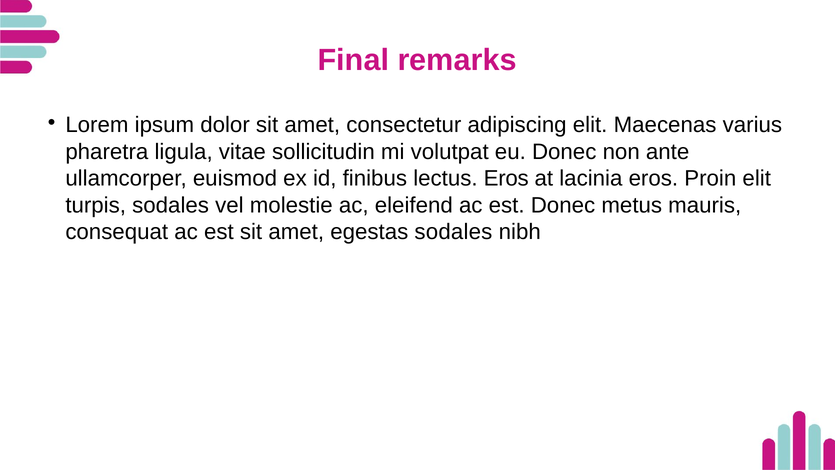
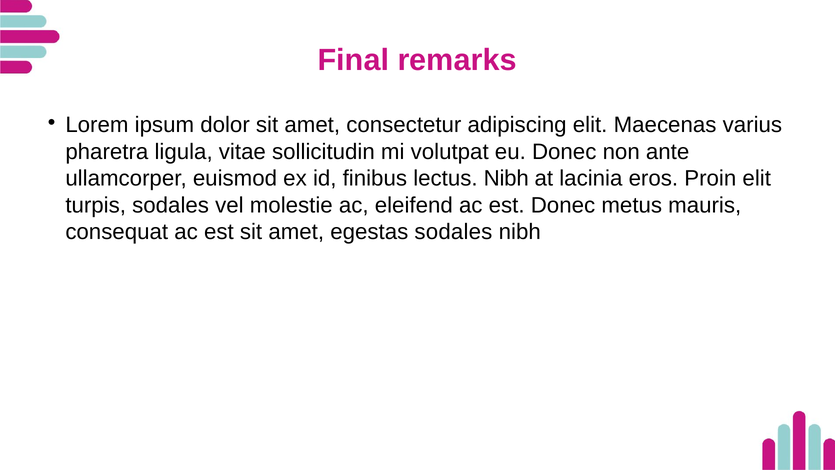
lectus Eros: Eros -> Nibh
